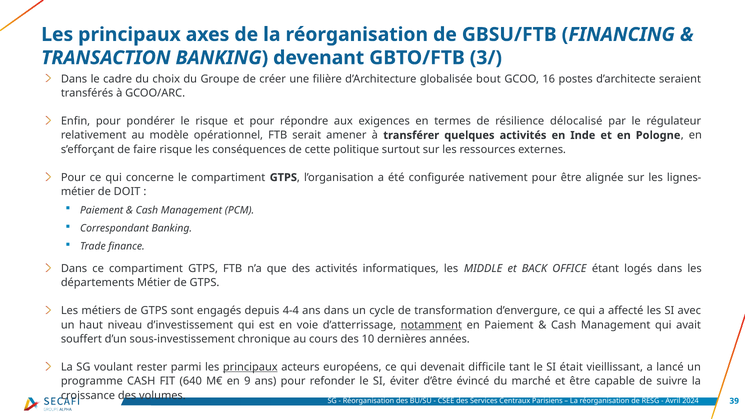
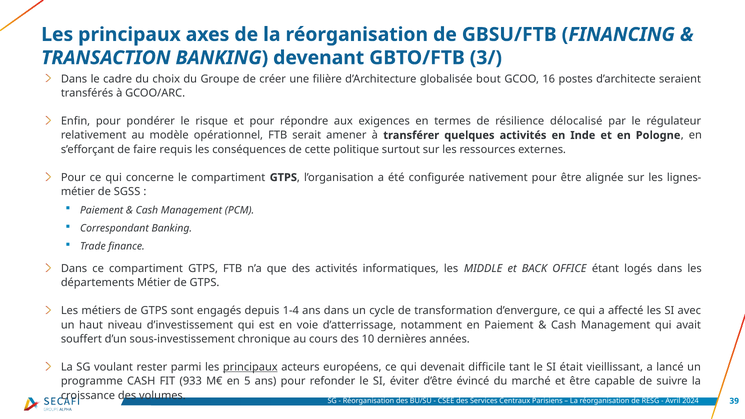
faire risque: risque -> requis
DOIT: DOIT -> SGSS
4-4: 4-4 -> 1-4
notamment underline: present -> none
640: 640 -> 933
9: 9 -> 5
